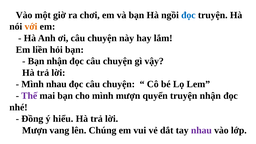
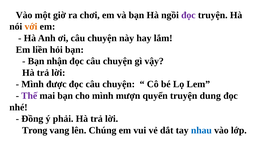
đọc at (188, 15) colour: blue -> purple
Mình nhau: nhau -> được
truyện nhận: nhận -> dung
hiểu: hiểu -> phải
Mượn at (35, 130): Mượn -> Trong
nhau at (201, 130) colour: purple -> blue
